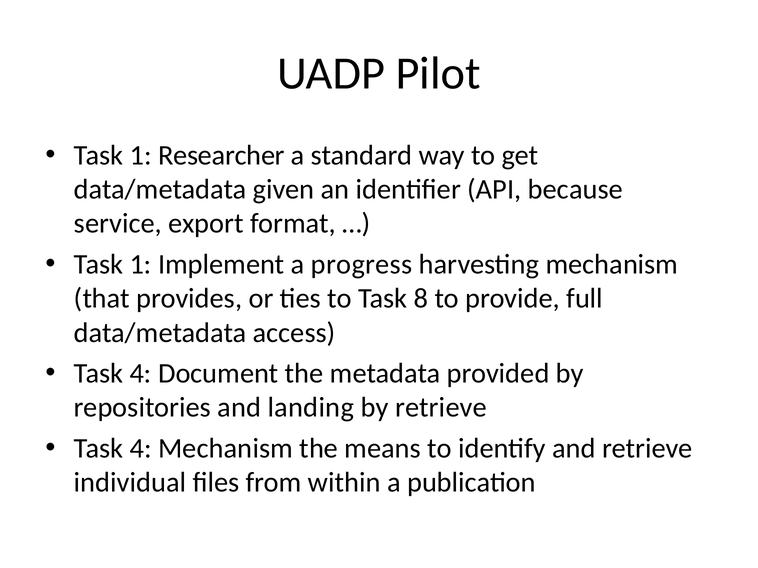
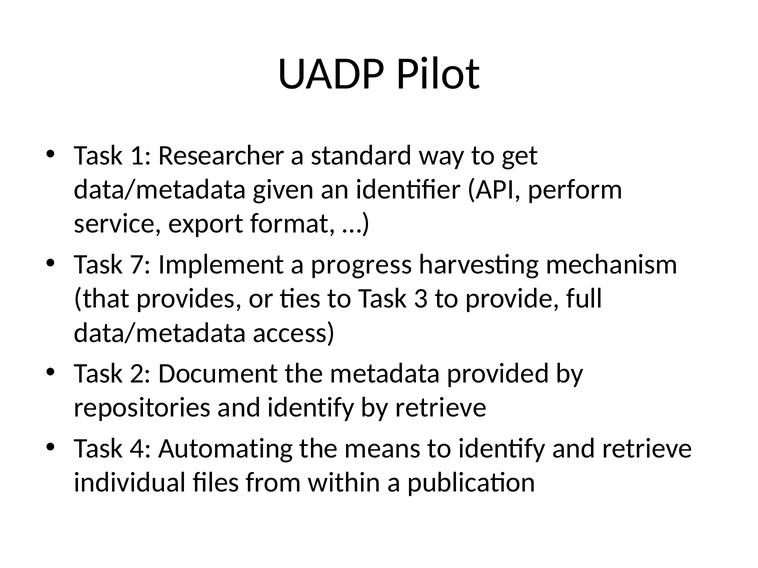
because: because -> perform
1 at (141, 265): 1 -> 7
8: 8 -> 3
4 at (141, 374): 4 -> 2
and landing: landing -> identify
4 Mechanism: Mechanism -> Automating
